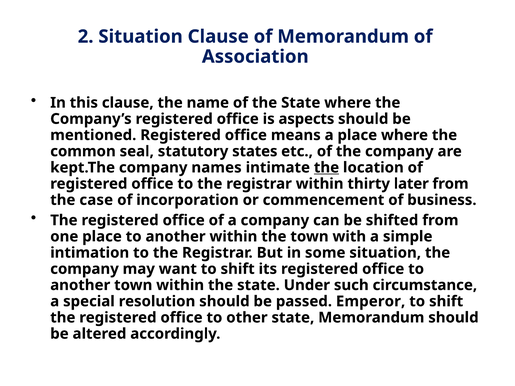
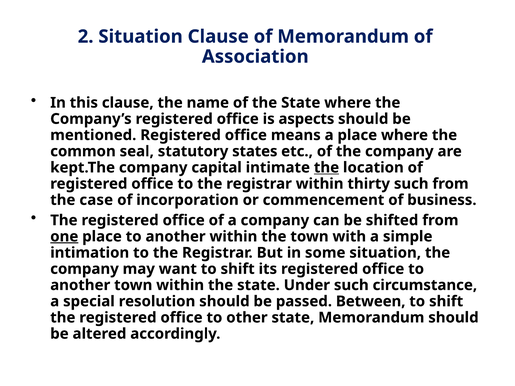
names: names -> capital
thirty later: later -> such
one underline: none -> present
Emperor: Emperor -> Between
